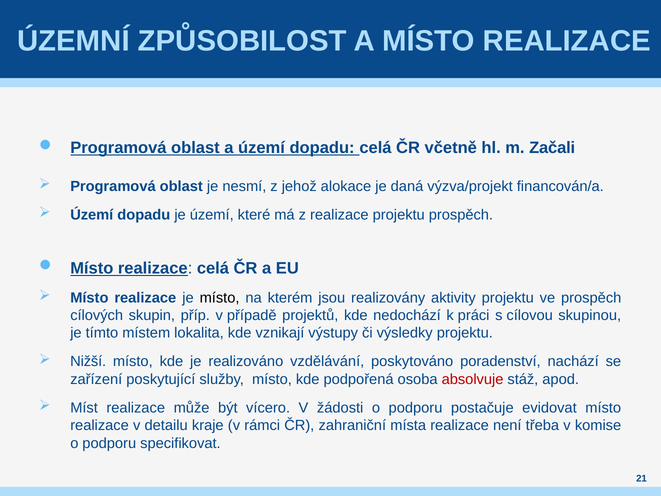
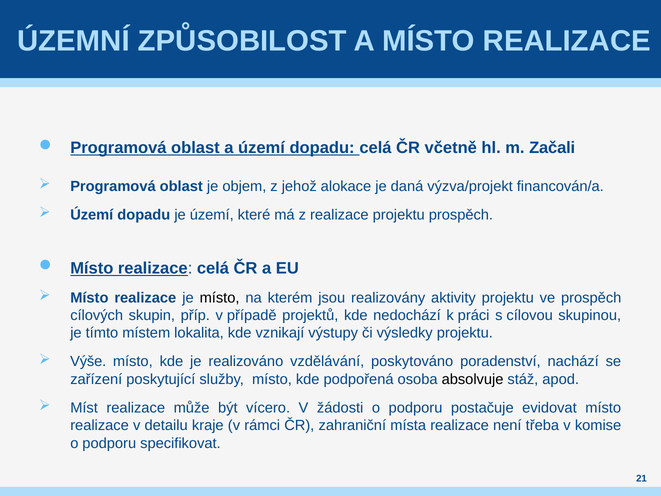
nesmí: nesmí -> objem
Nižší: Nižší -> Výše
absolvuje colour: red -> black
